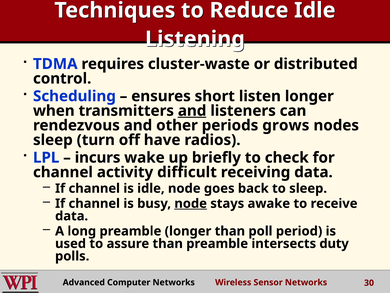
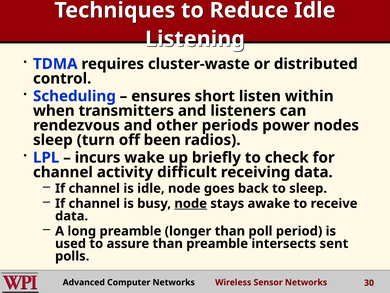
listen longer: longer -> within
and at (192, 111) underline: present -> none
grows: grows -> power
have: have -> been
duty: duty -> sent
